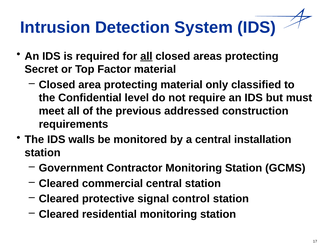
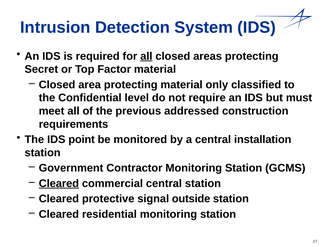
walls: walls -> point
Cleared at (59, 183) underline: none -> present
control: control -> outside
